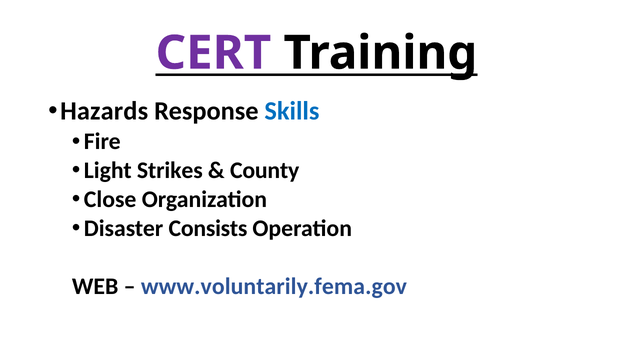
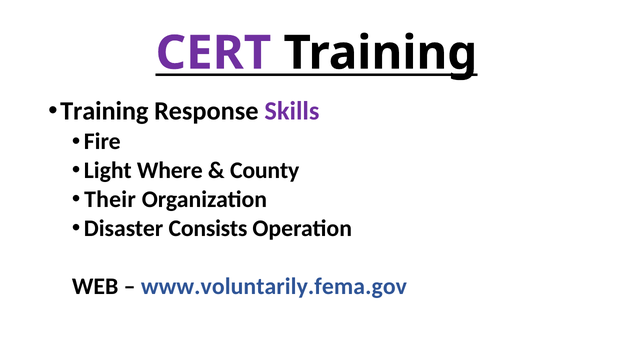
Hazards at (104, 111): Hazards -> Training
Skills colour: blue -> purple
Strikes: Strikes -> Where
Close: Close -> Their
